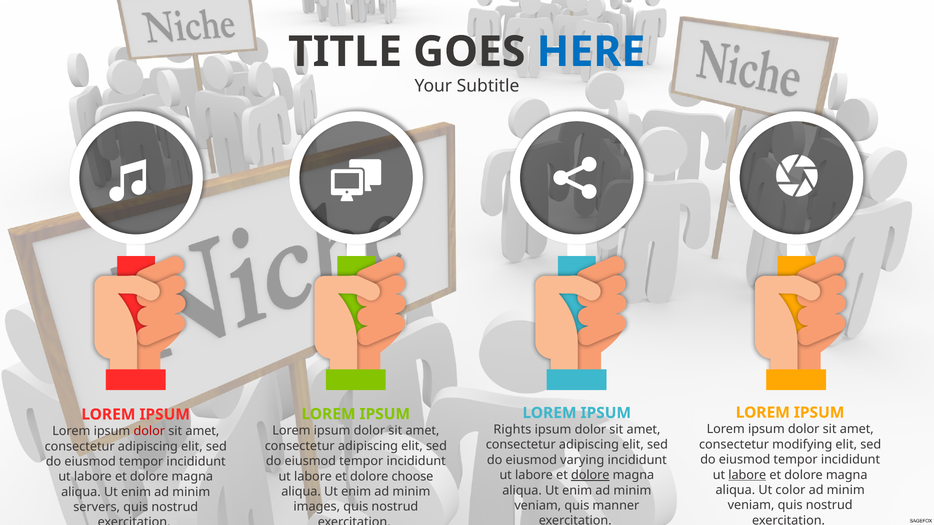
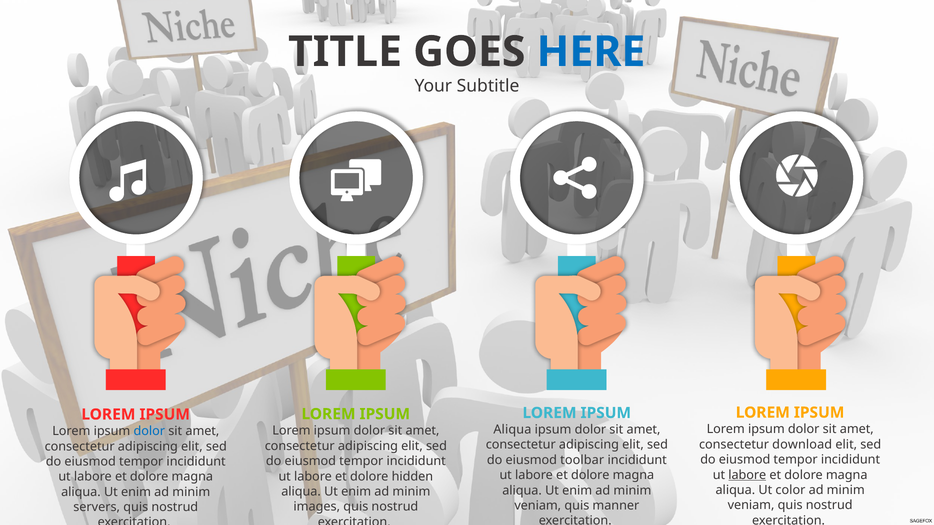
Rights at (512, 430): Rights -> Aliqua
dolor at (149, 431) colour: red -> blue
modifying: modifying -> download
varying: varying -> toolbar
dolore at (590, 476) underline: present -> none
choose: choose -> hidden
